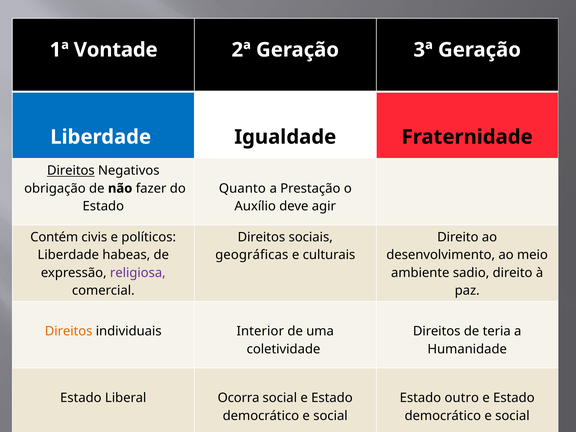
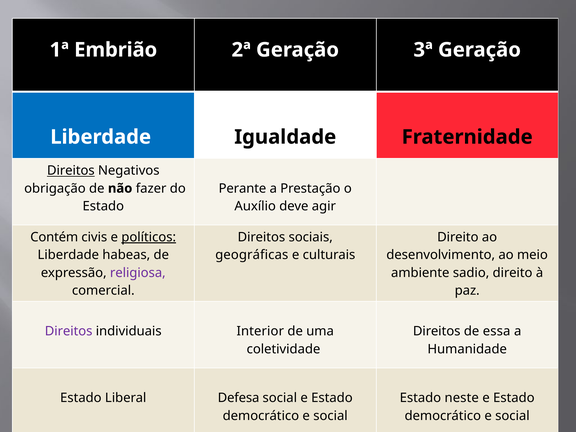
Vontade: Vontade -> Embrião
Quanto: Quanto -> Perante
políticos underline: none -> present
Direitos at (69, 331) colour: orange -> purple
teria: teria -> essa
Ocorra: Ocorra -> Defesa
outro: outro -> neste
